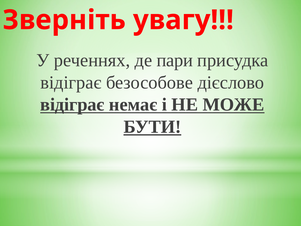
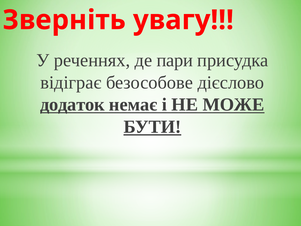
відіграє at (72, 105): відіграє -> додаток
